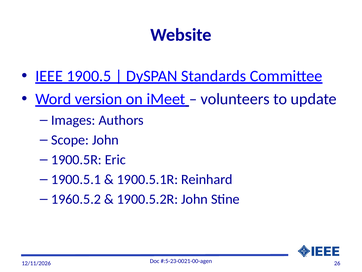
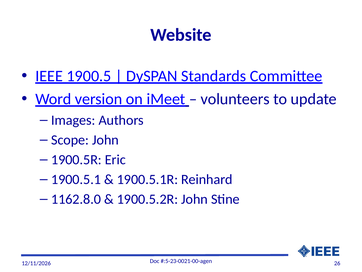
1960.5.2: 1960.5.2 -> 1162.8.0
